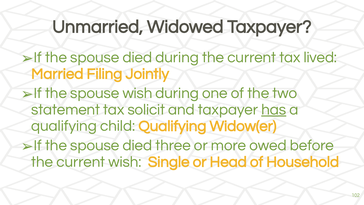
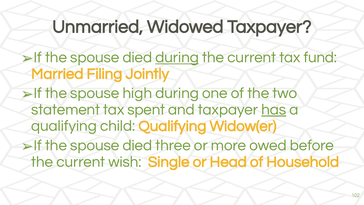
during at (177, 57) underline: none -> present
lived: lived -> fund
spouse wish: wish -> high
solicit: solicit -> spent
